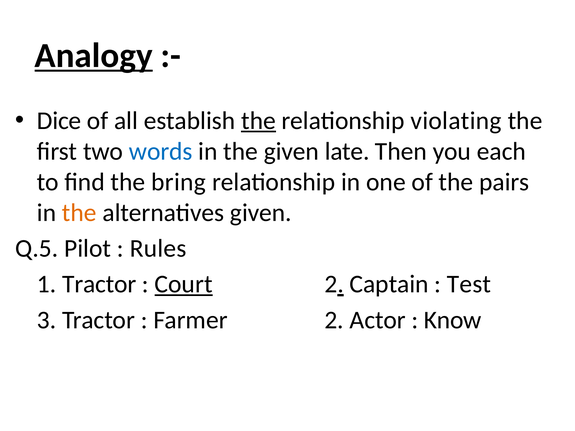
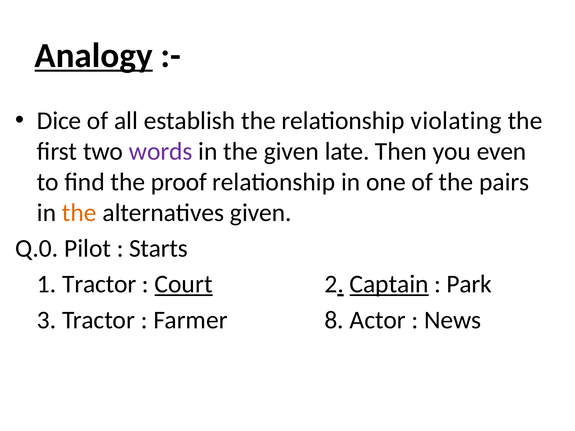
the at (258, 121) underline: present -> none
words colour: blue -> purple
each: each -> even
bring: bring -> proof
Q.5: Q.5 -> Q.0
Rules: Rules -> Starts
Captain underline: none -> present
Test: Test -> Park
Farmer 2: 2 -> 8
Know: Know -> News
